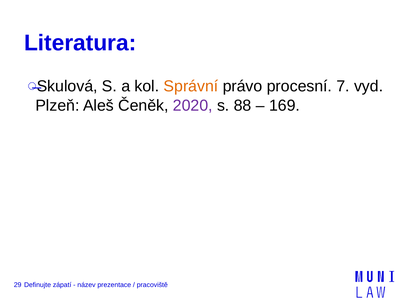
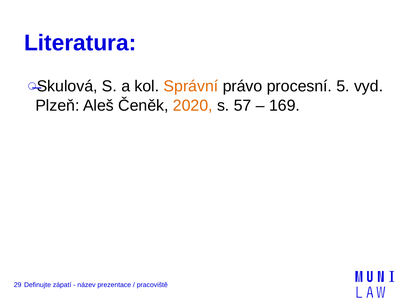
7: 7 -> 5
2020 colour: purple -> orange
88: 88 -> 57
